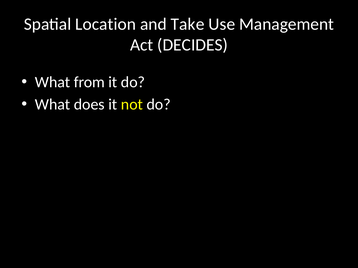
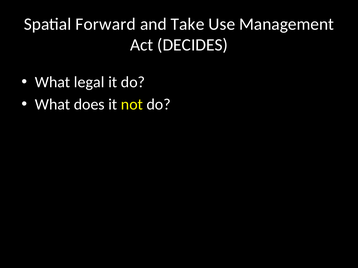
Location: Location -> Forward
from: from -> legal
